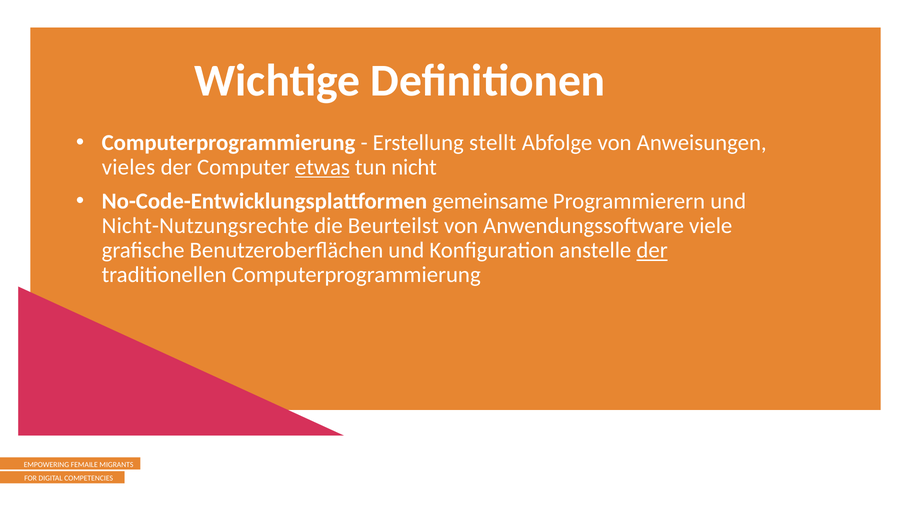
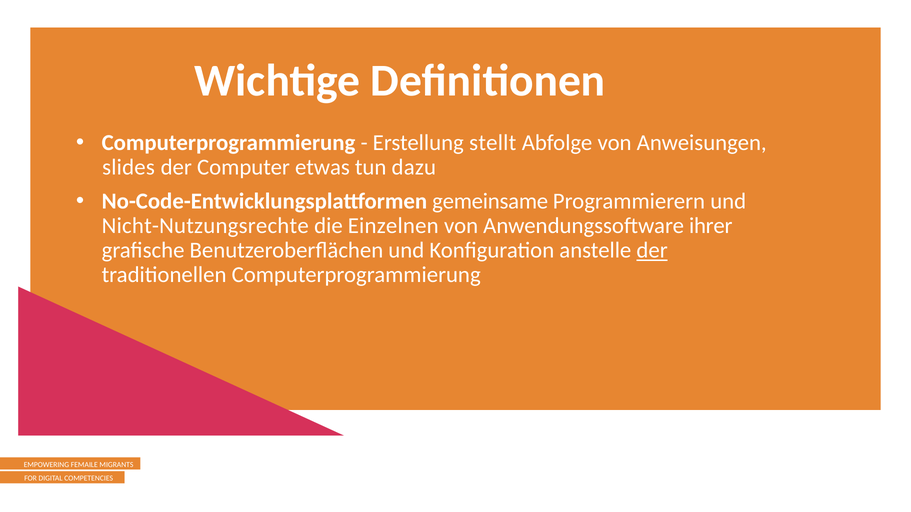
vieles: vieles -> slides
etwas underline: present -> none
nicht: nicht -> dazu
Beurteilst: Beurteilst -> Einzelnen
viele: viele -> ihrer
